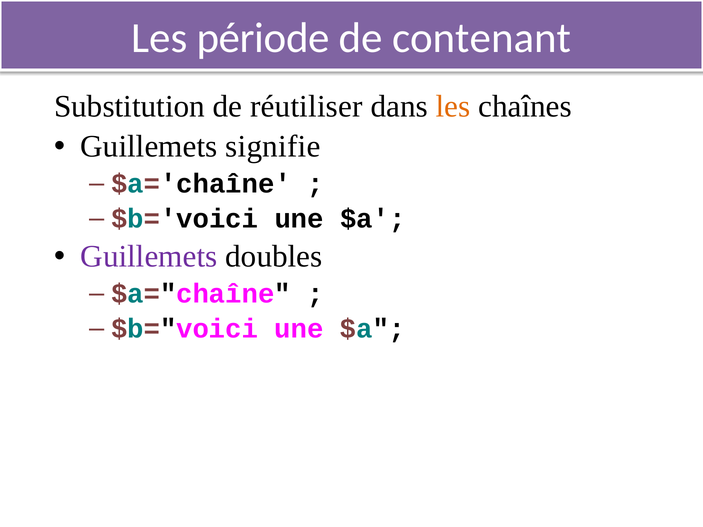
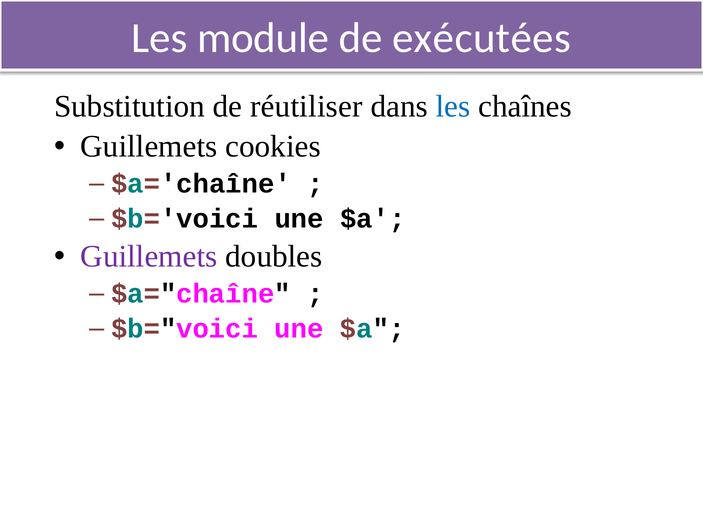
période: période -> module
contenant: contenant -> exécutées
les at (453, 107) colour: orange -> blue
signifie: signifie -> cookies
